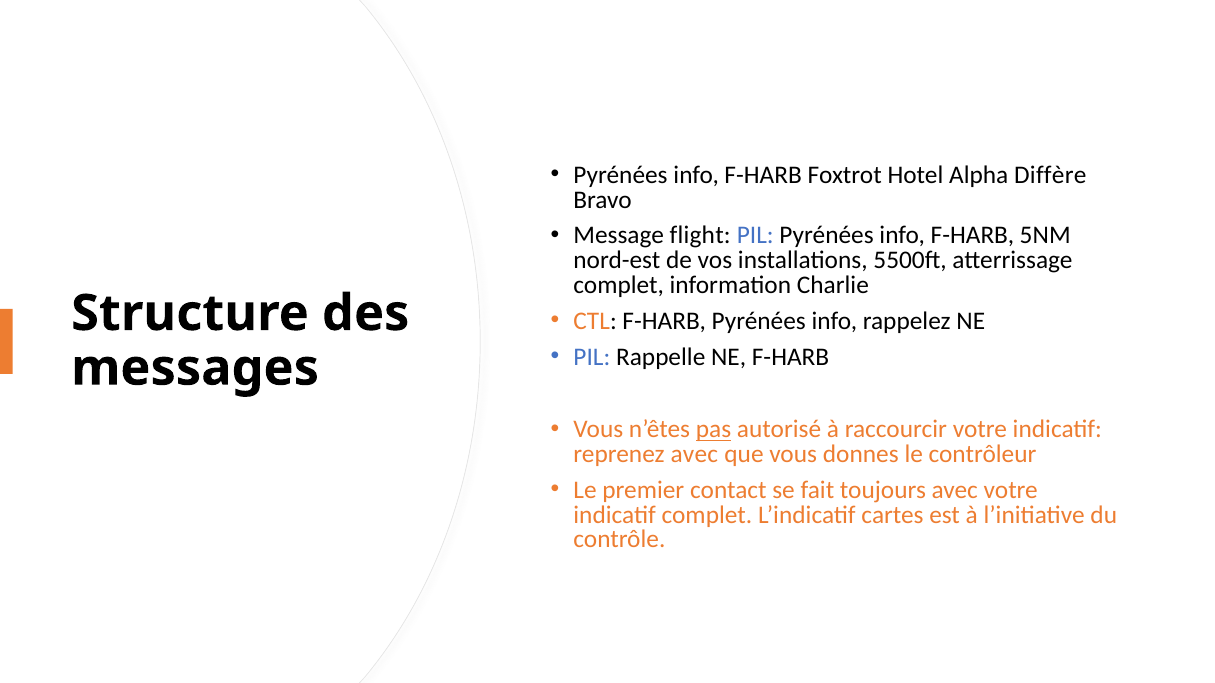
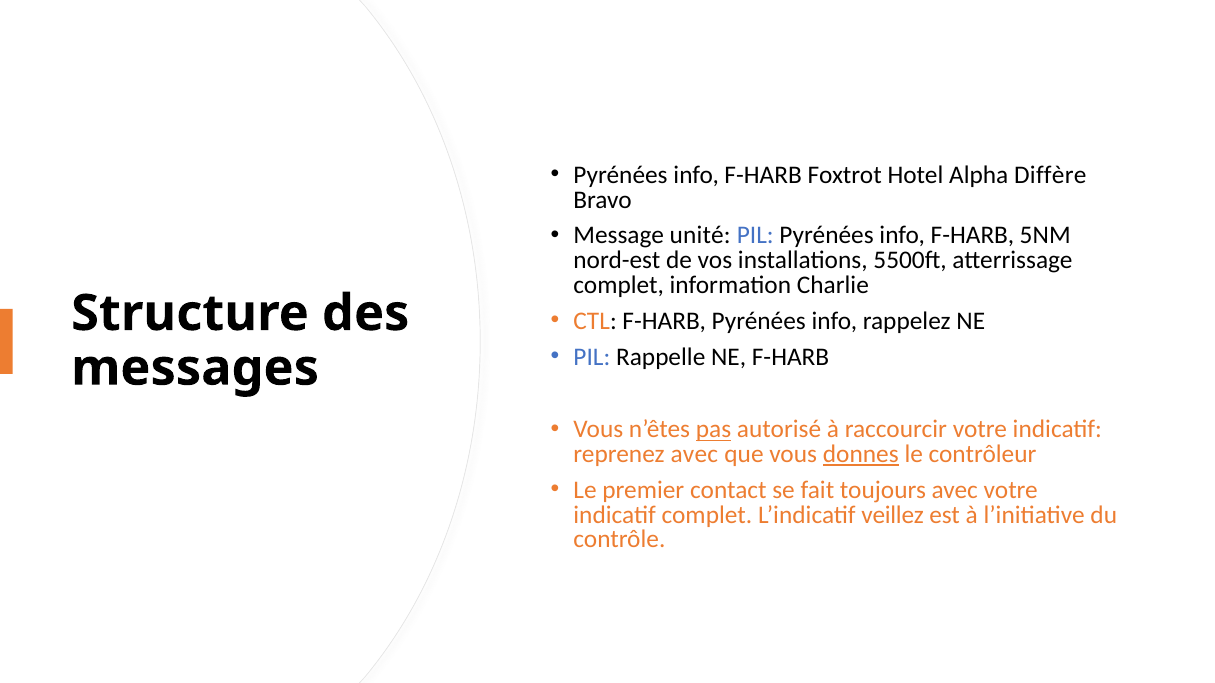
flight: flight -> unité
donnes underline: none -> present
cartes: cartes -> veillez
